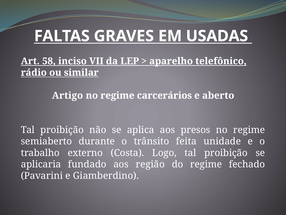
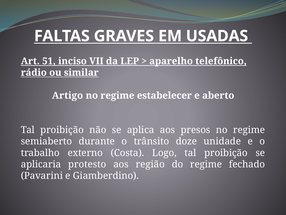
58: 58 -> 51
carcerários: carcerários -> estabelecer
feita: feita -> doze
fundado: fundado -> protesto
